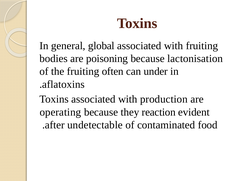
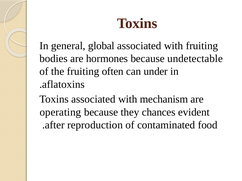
poisoning: poisoning -> hormones
lactonisation: lactonisation -> undetectable
production: production -> mechanism
reaction: reaction -> chances
undetectable: undetectable -> reproduction
